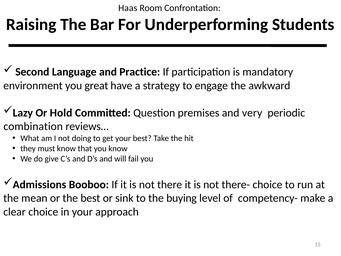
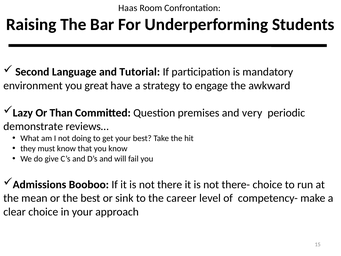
Practice: Practice -> Tutorial
Hold: Hold -> Than
combination: combination -> demonstrate
buying: buying -> career
